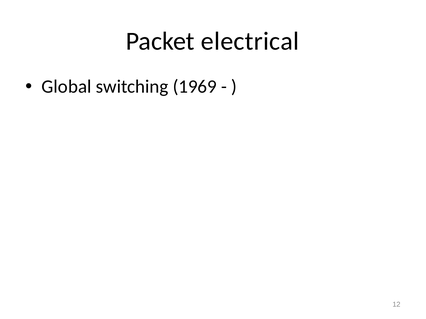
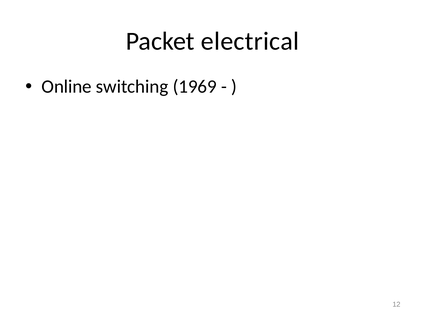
Global: Global -> Online
